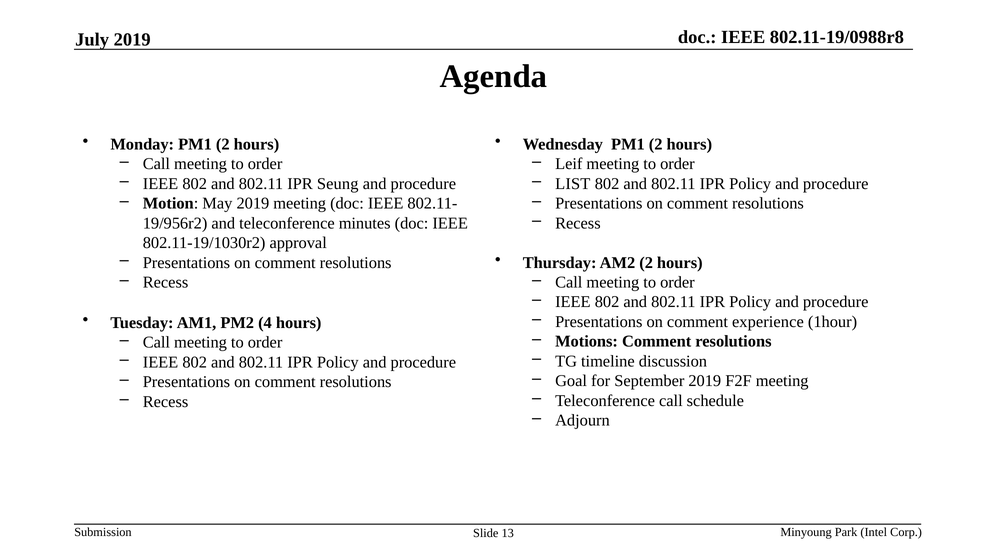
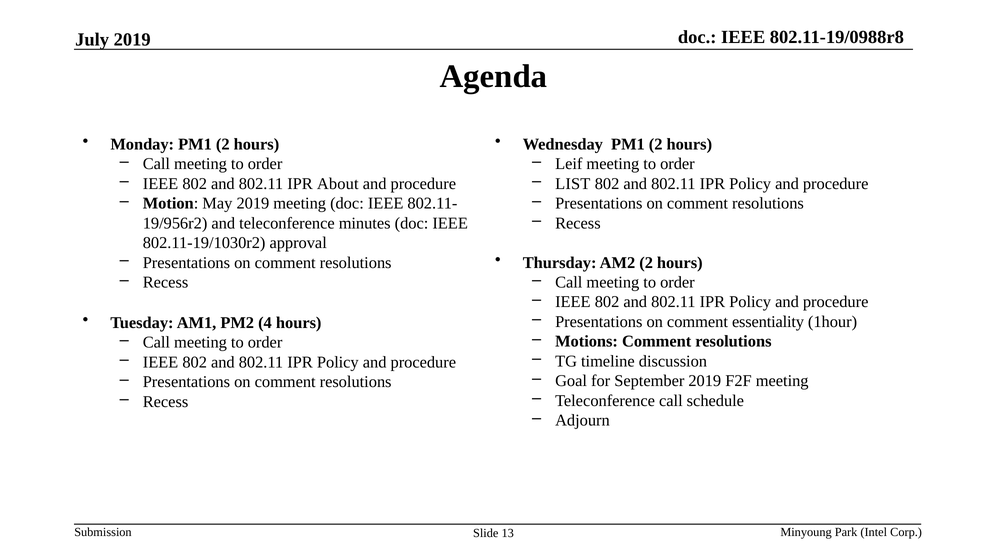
Seung: Seung -> About
experience: experience -> essentiality
